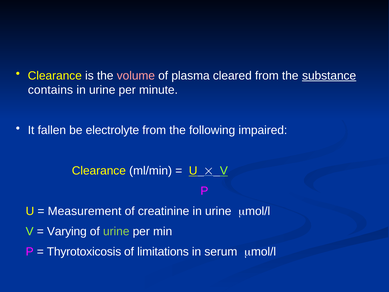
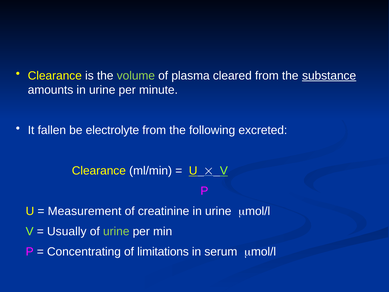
volume colour: pink -> light green
contains: contains -> amounts
impaired: impaired -> excreted
Varying: Varying -> Usually
Thyrotoxicosis: Thyrotoxicosis -> Concentrating
